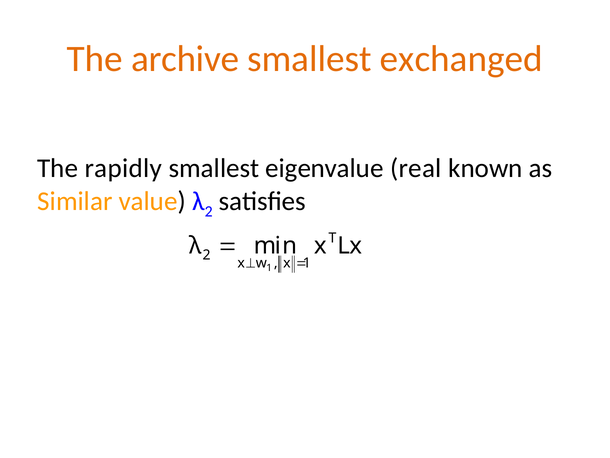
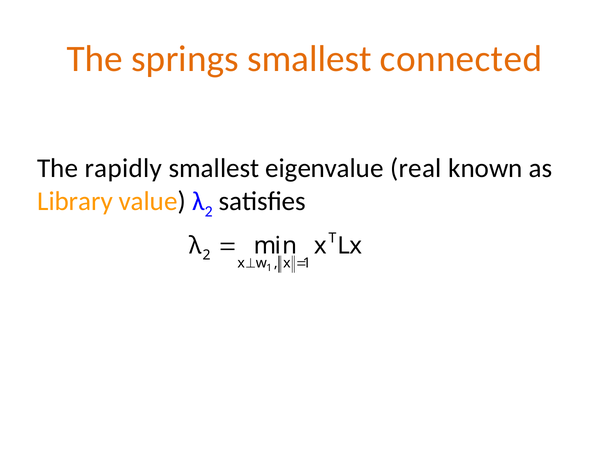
archive: archive -> springs
exchanged: exchanged -> connected
Similar: Similar -> Library
